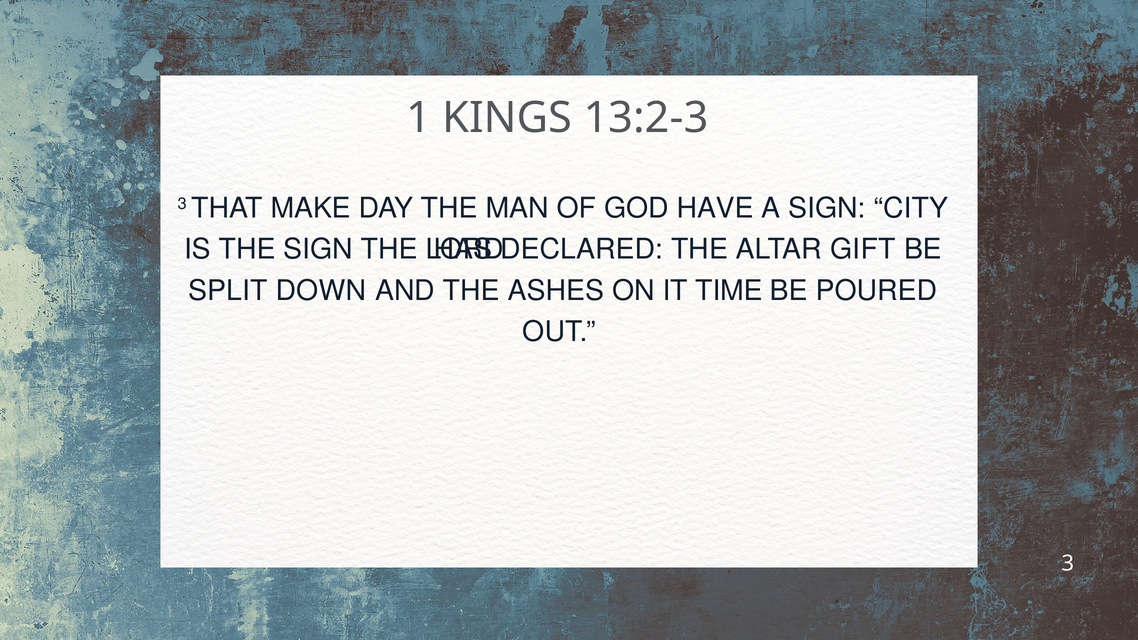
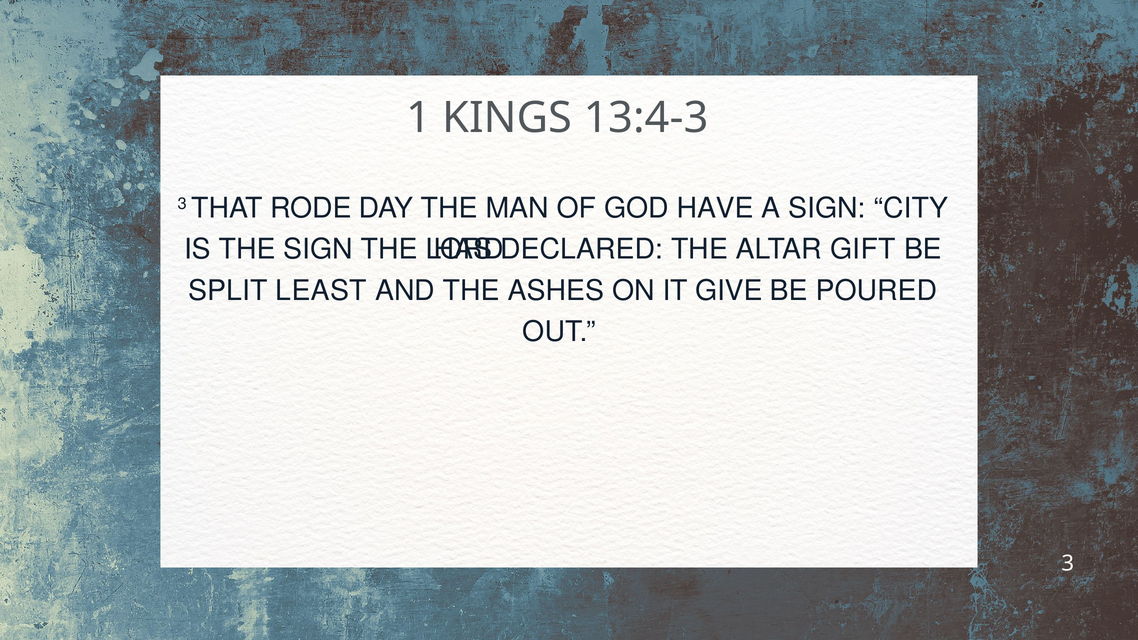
13:2-3: 13:2-3 -> 13:4-3
MAKE: MAKE -> RODE
DOWN: DOWN -> LEAST
TIME: TIME -> GIVE
